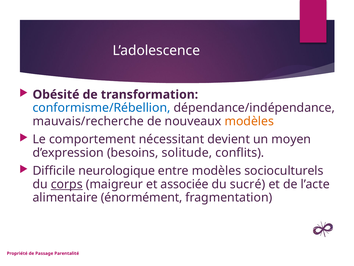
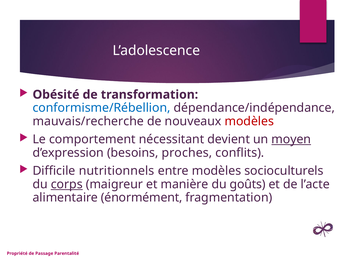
modèles at (249, 121) colour: orange -> red
moyen underline: none -> present
solitude: solitude -> proches
neurologique: neurologique -> nutritionnels
associée: associée -> manière
sucré: sucré -> goûts
